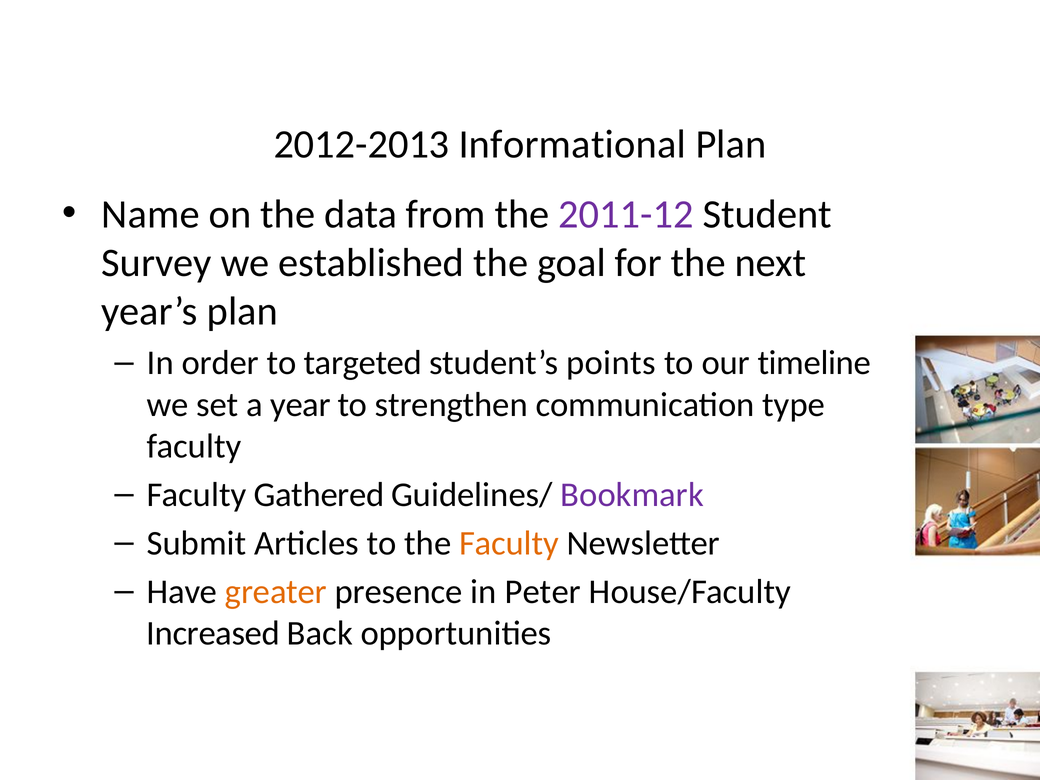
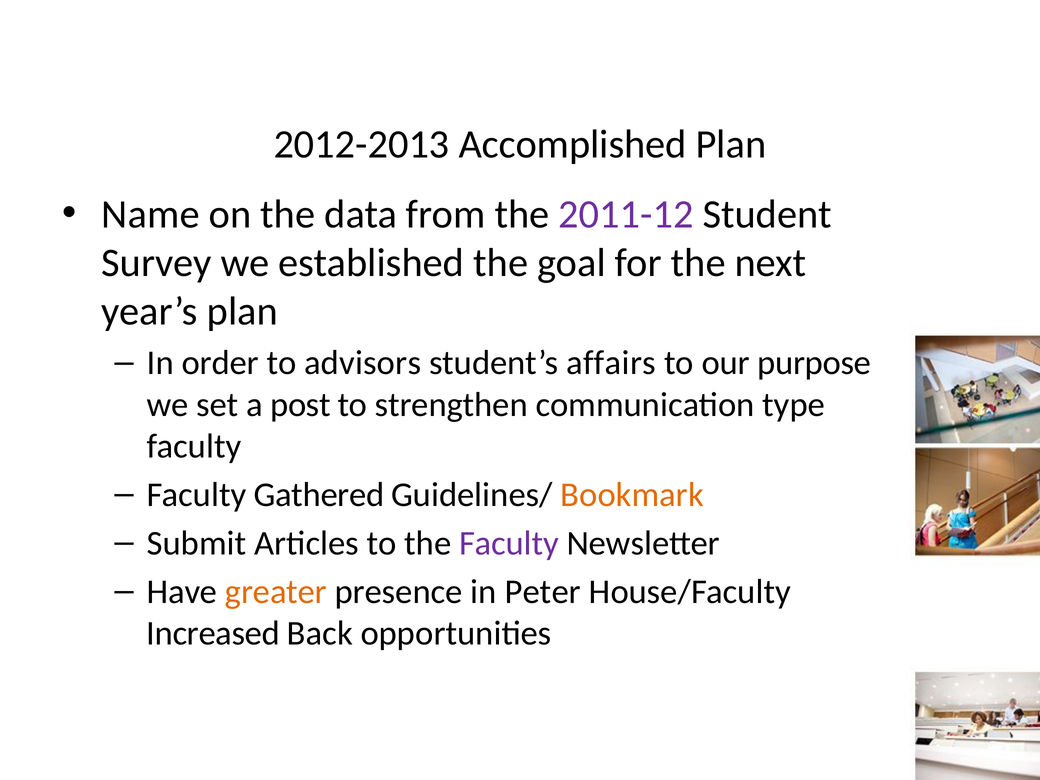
Informational: Informational -> Accomplished
targeted: targeted -> advisors
points: points -> affairs
timeline: timeline -> purpose
year: year -> post
Bookmark colour: purple -> orange
Faculty at (509, 543) colour: orange -> purple
